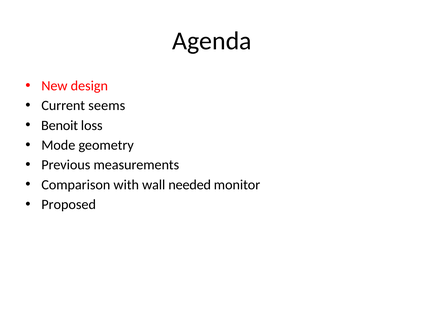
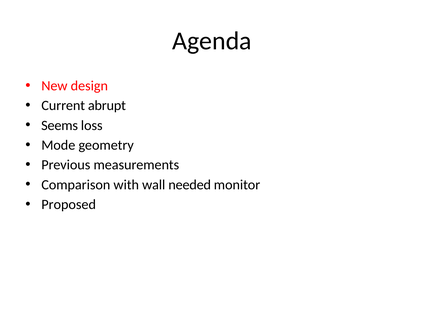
seems: seems -> abrupt
Benoit: Benoit -> Seems
